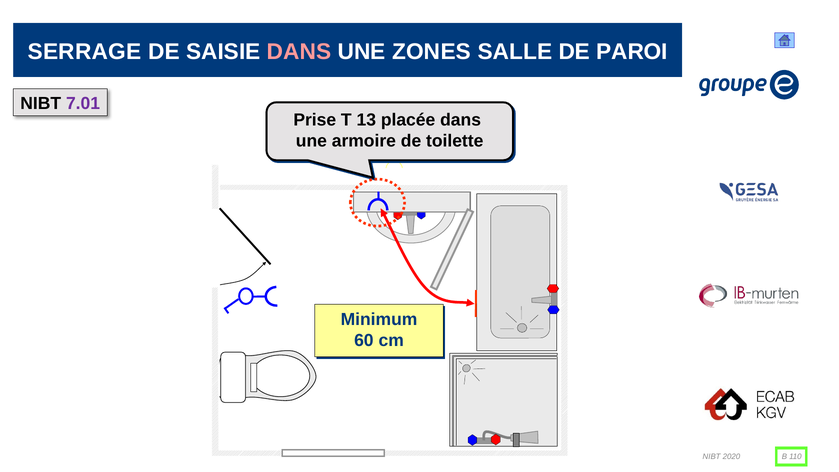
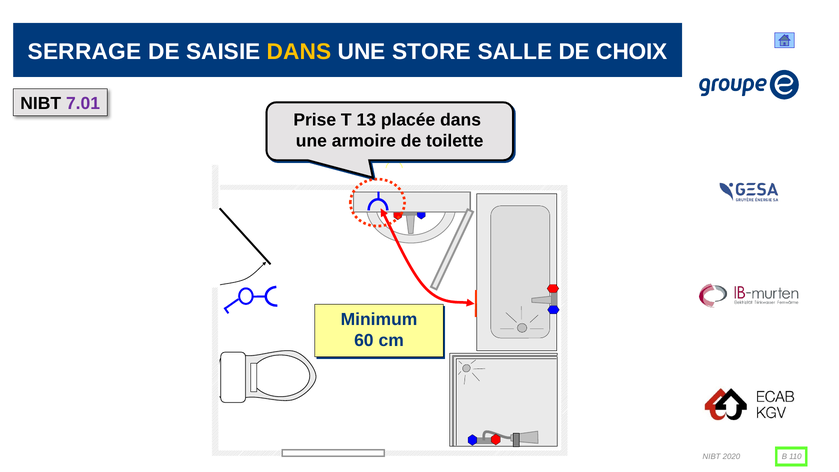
DANS at (299, 52) colour: pink -> yellow
ZONES: ZONES -> STORE
PAROI: PAROI -> CHOIX
